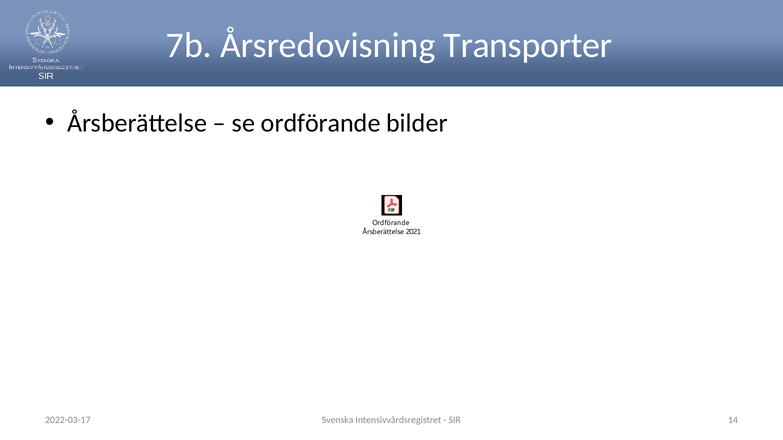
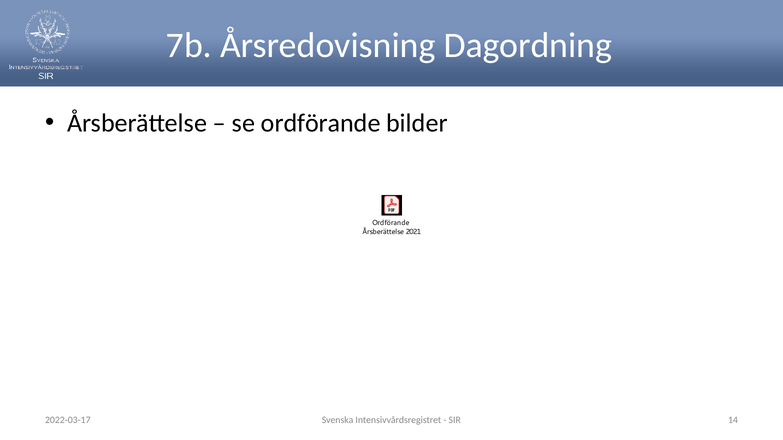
Transporter: Transporter -> Dagordning
